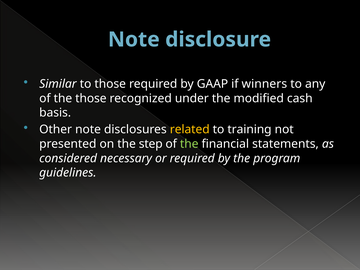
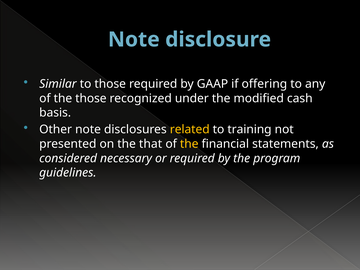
winners: winners -> offering
step: step -> that
the at (189, 144) colour: light green -> yellow
